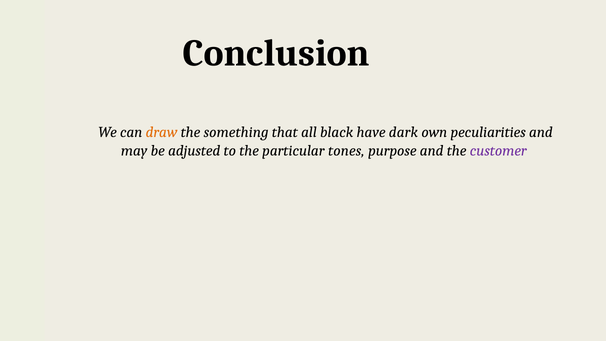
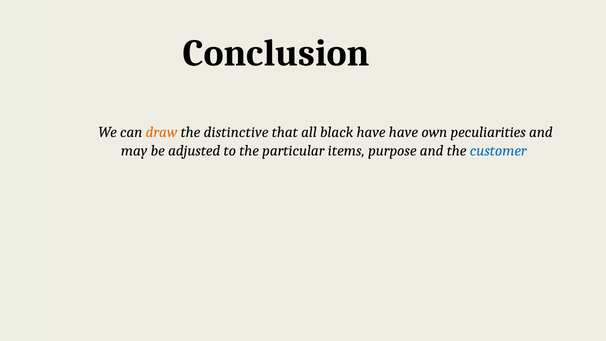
something: something -> distinctive
have dark: dark -> have
tones: tones -> items
customer colour: purple -> blue
